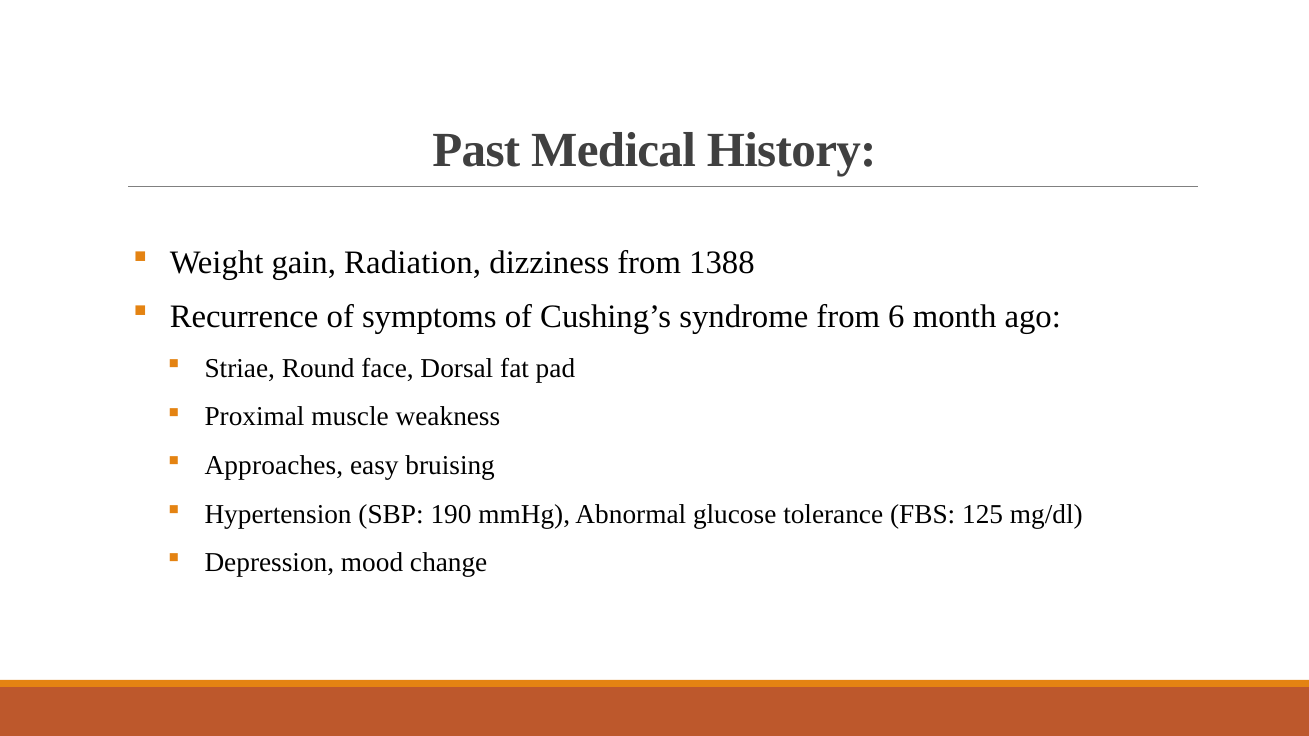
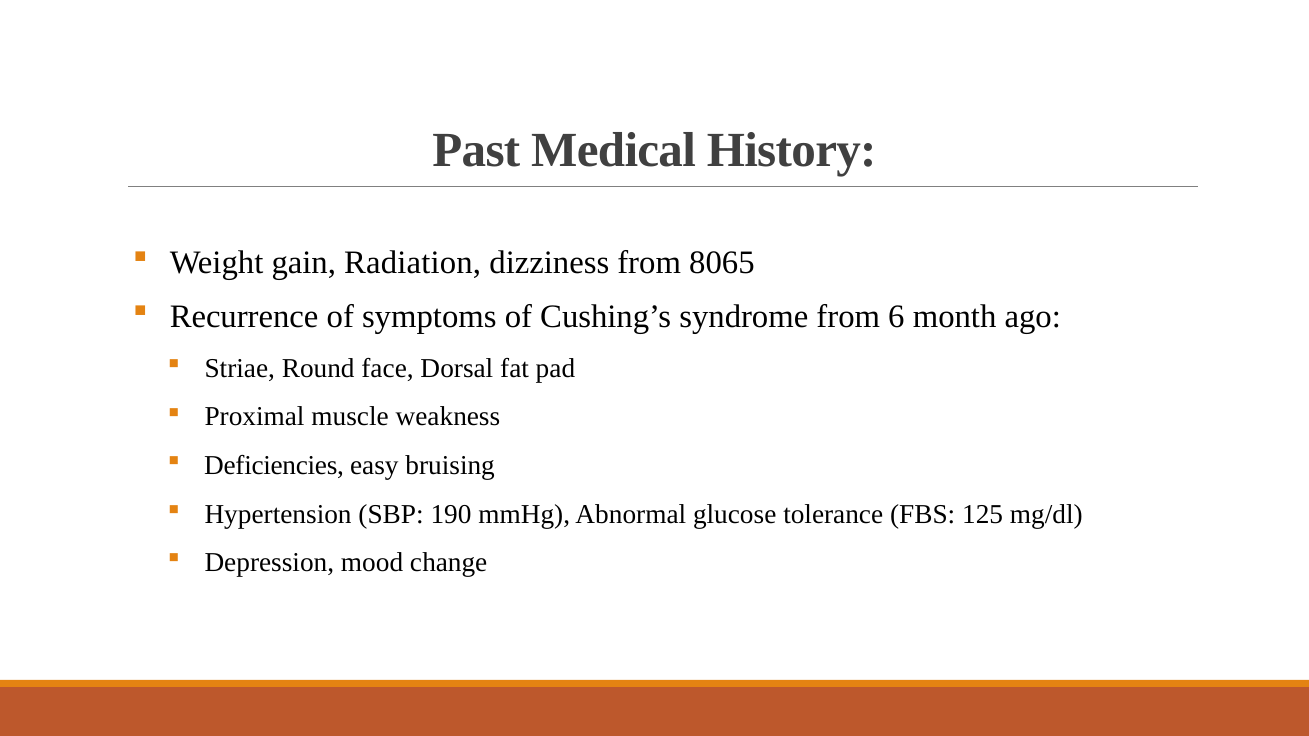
1388: 1388 -> 8065
Approaches: Approaches -> Deficiencies
